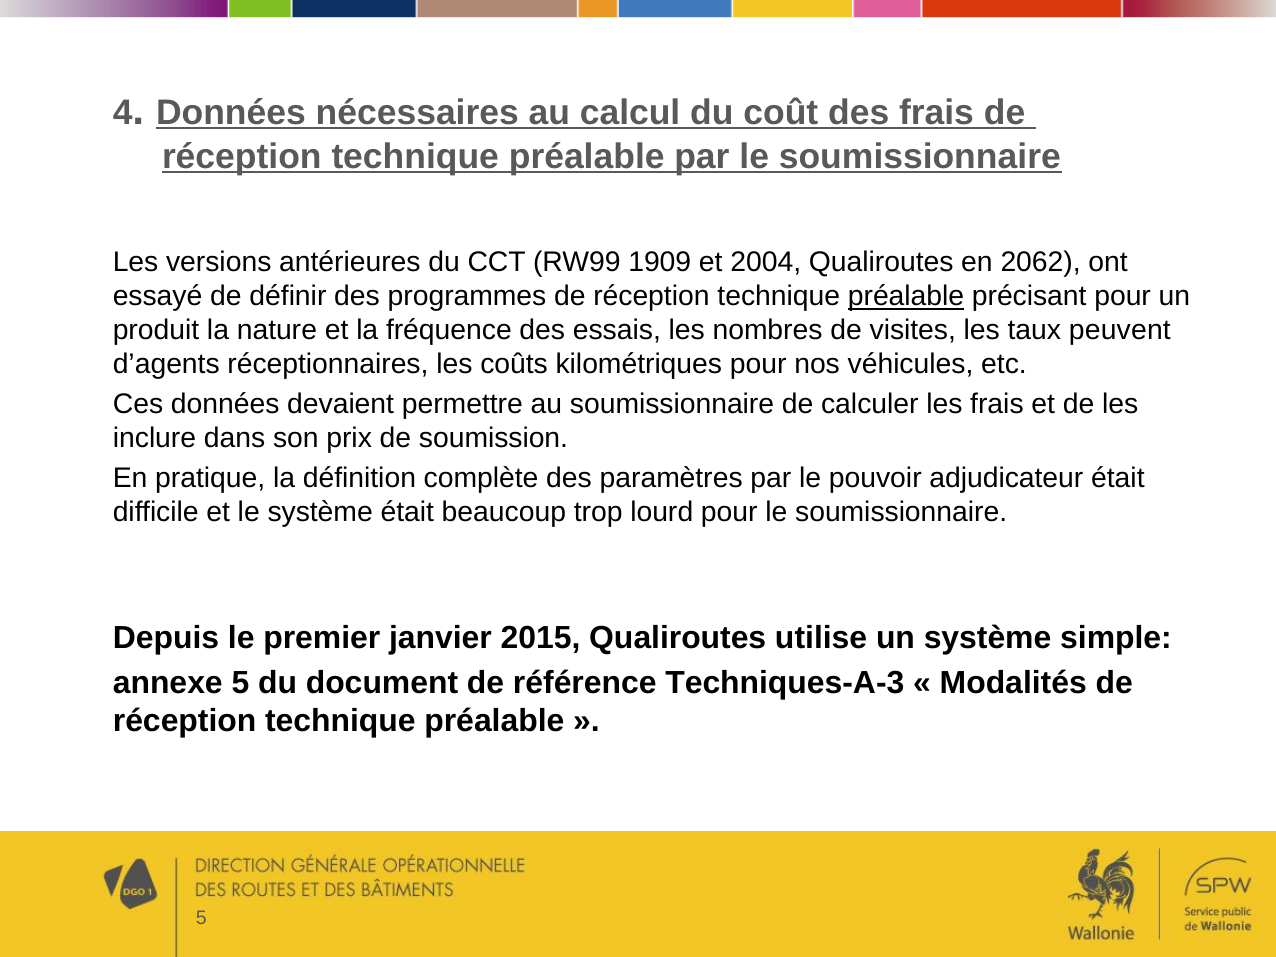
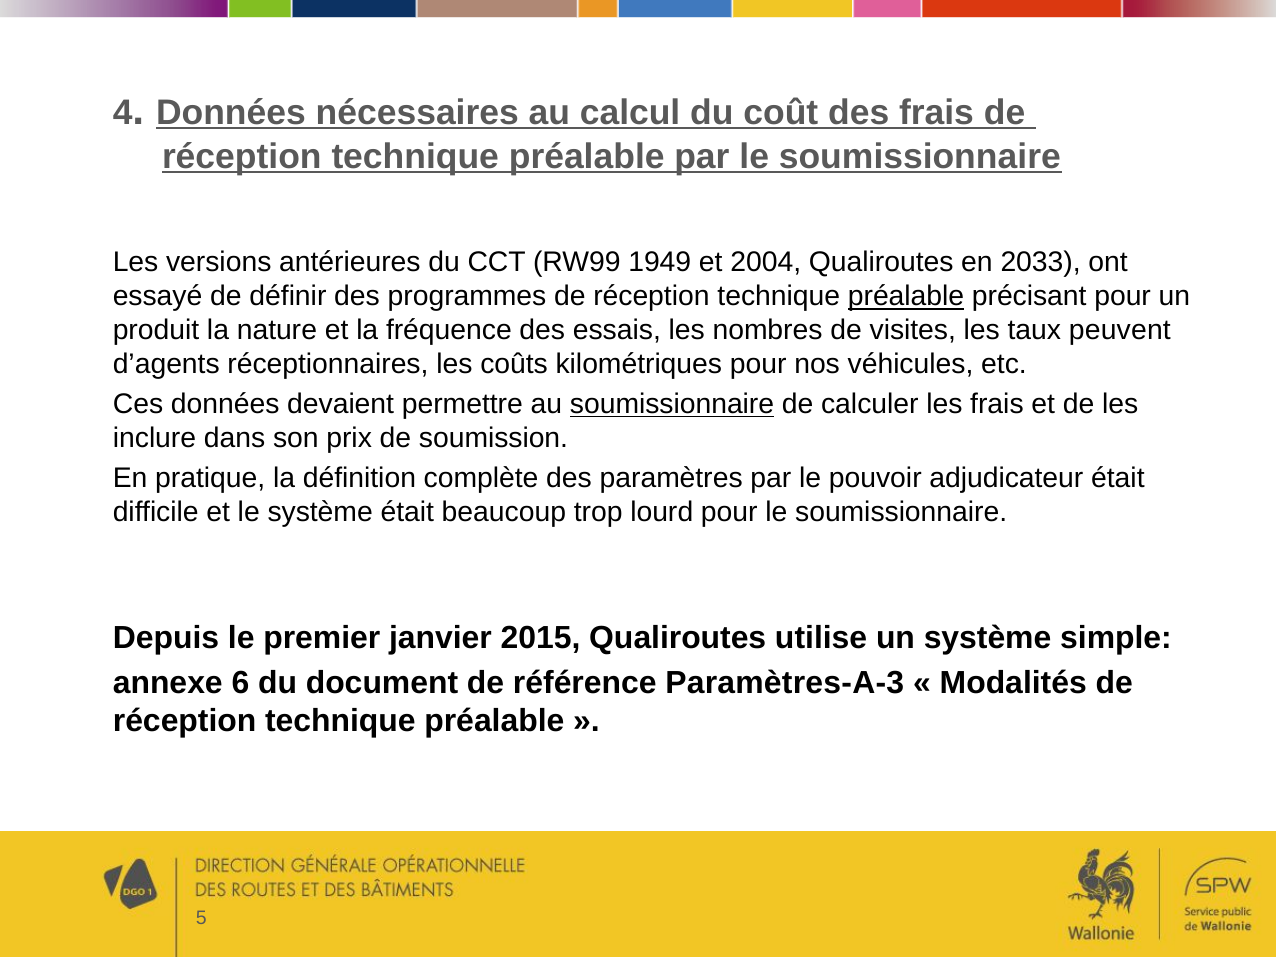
1909: 1909 -> 1949
2062: 2062 -> 2033
soumissionnaire at (672, 404) underline: none -> present
annexe 5: 5 -> 6
Techniques-A-3: Techniques-A-3 -> Paramètres-A-3
